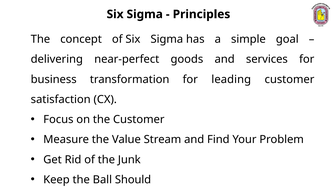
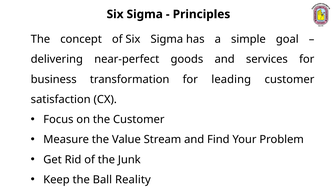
Should: Should -> Reality
